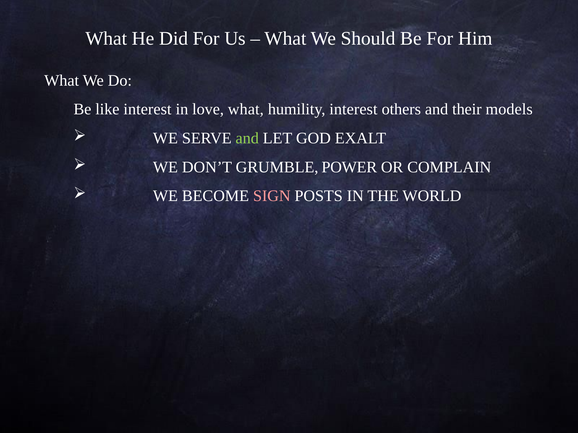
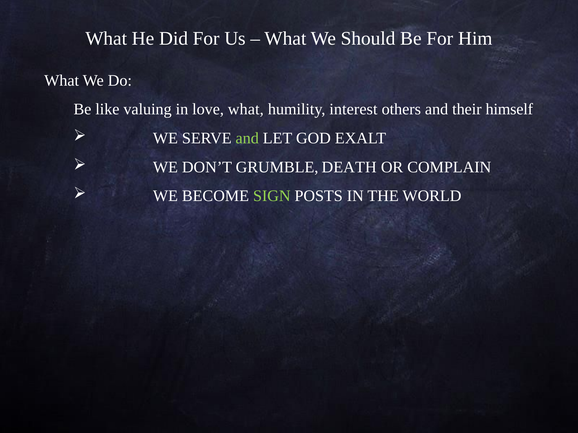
like interest: interest -> valuing
models: models -> himself
POWER: POWER -> DEATH
SIGN colour: pink -> light green
